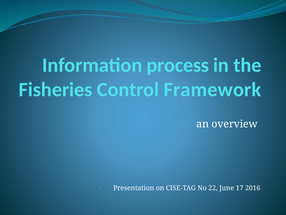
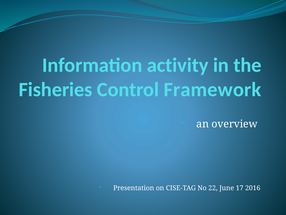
process: process -> activity
